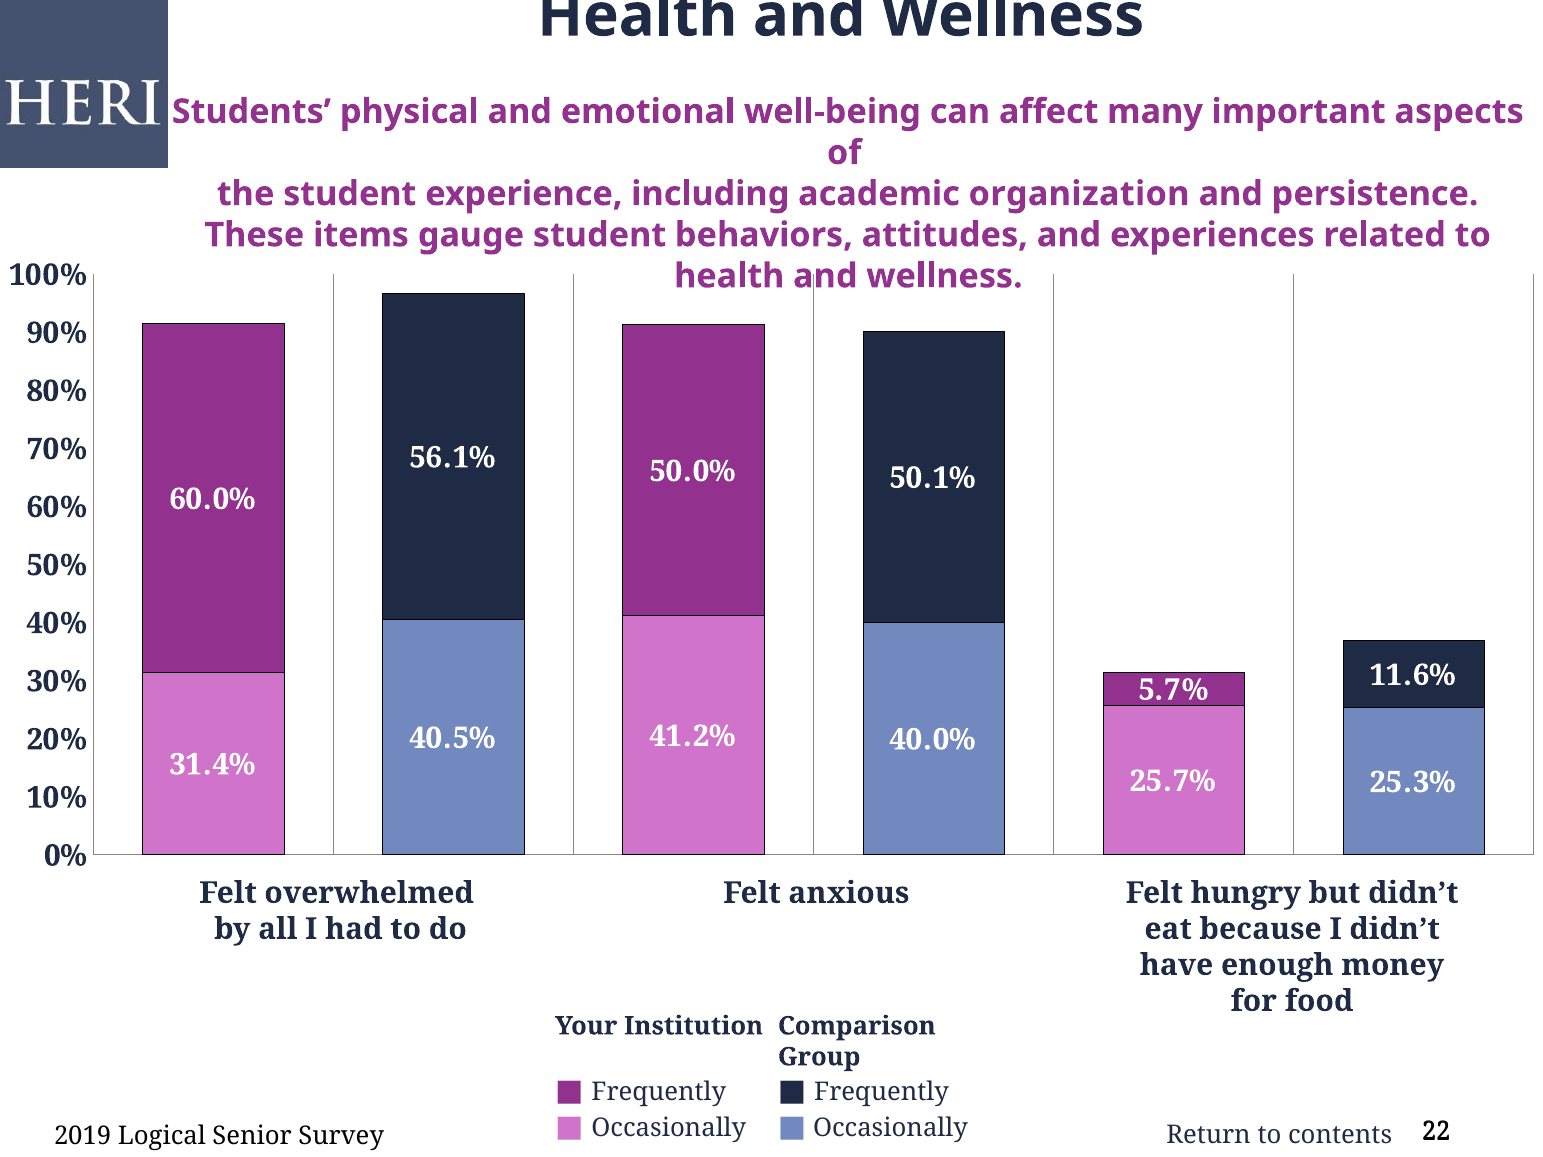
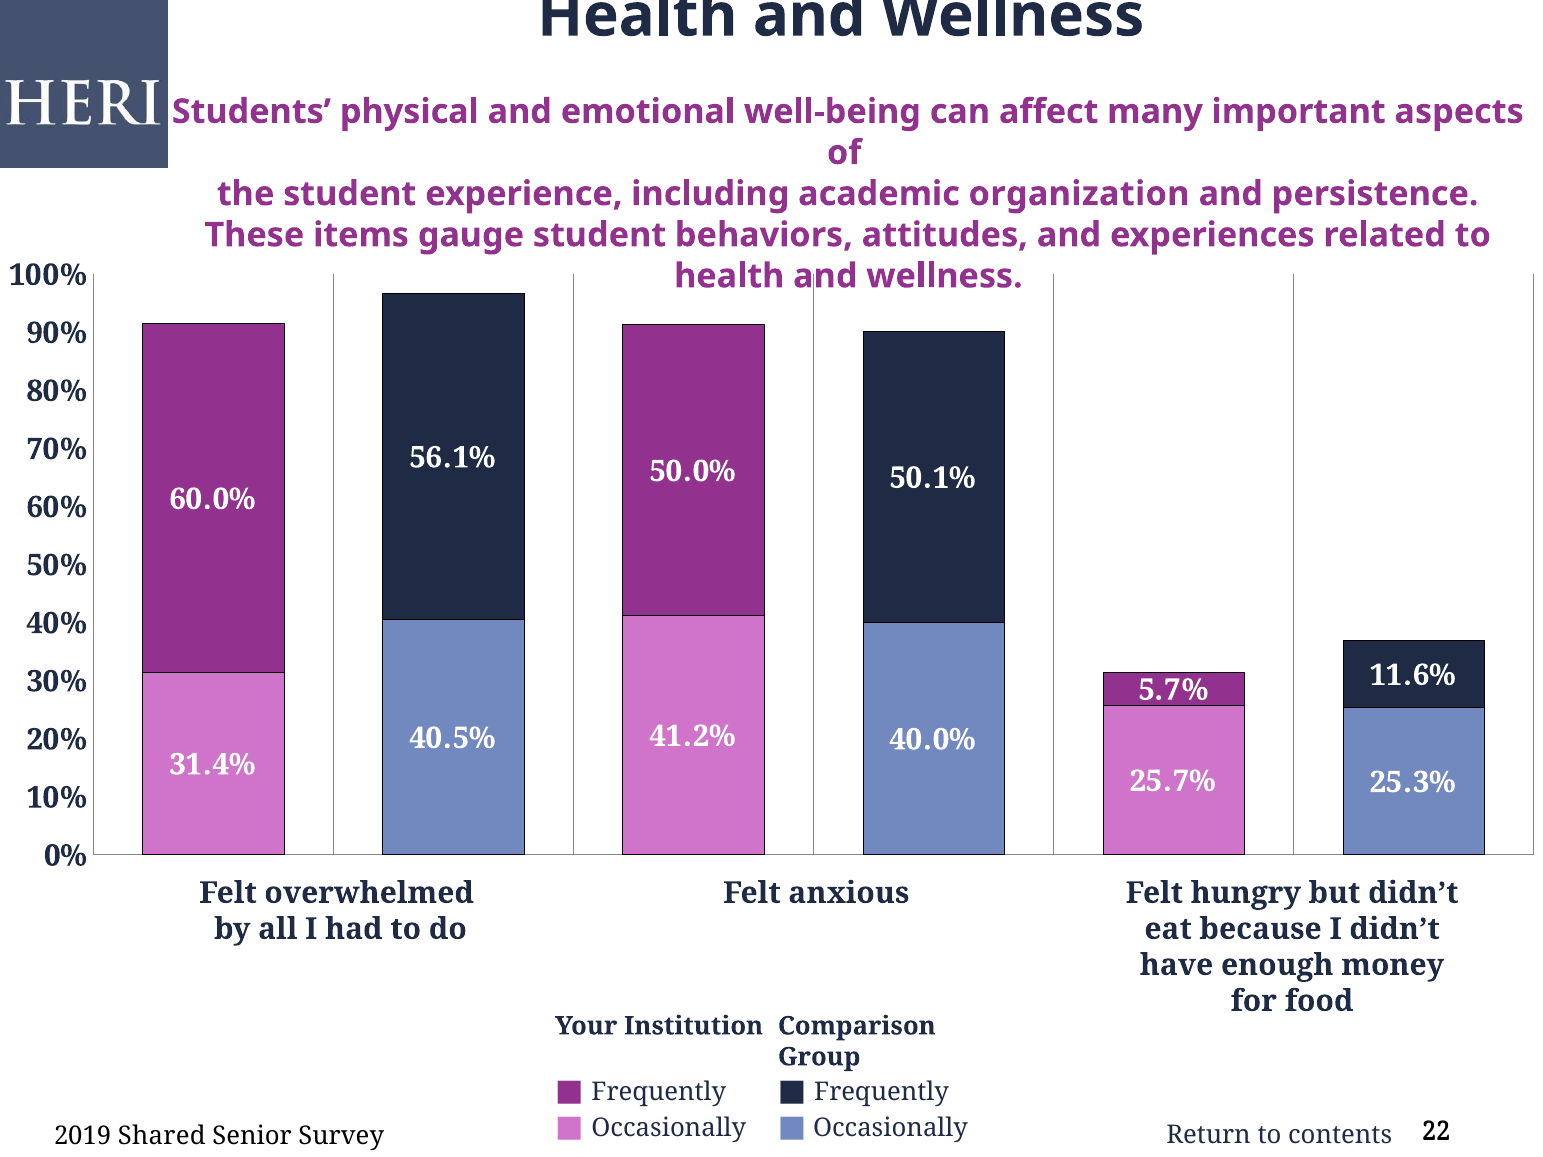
Logical: Logical -> Shared
